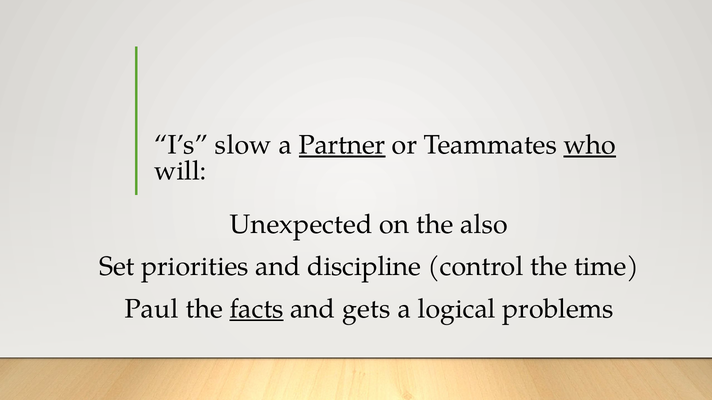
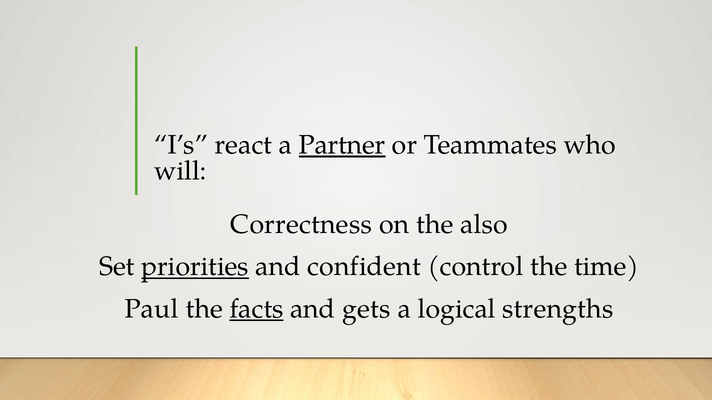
slow: slow -> react
who underline: present -> none
Unexpected: Unexpected -> Correctness
priorities underline: none -> present
discipline: discipline -> confident
problems: problems -> strengths
